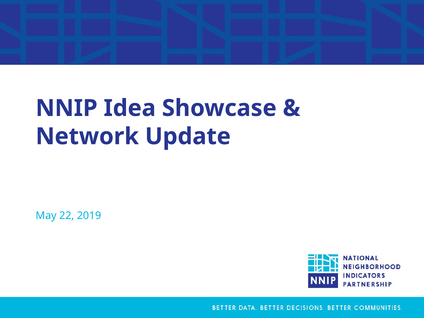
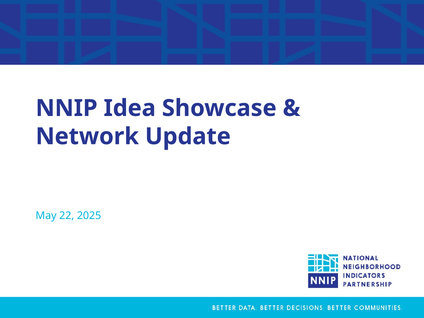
2019: 2019 -> 2025
